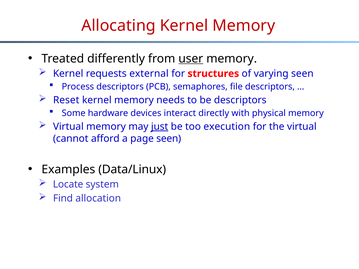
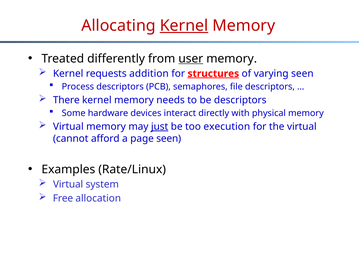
Kernel at (184, 26) underline: none -> present
external: external -> addition
structures underline: none -> present
Reset: Reset -> There
Data/Linux: Data/Linux -> Rate/Linux
Locate at (68, 185): Locate -> Virtual
Find: Find -> Free
